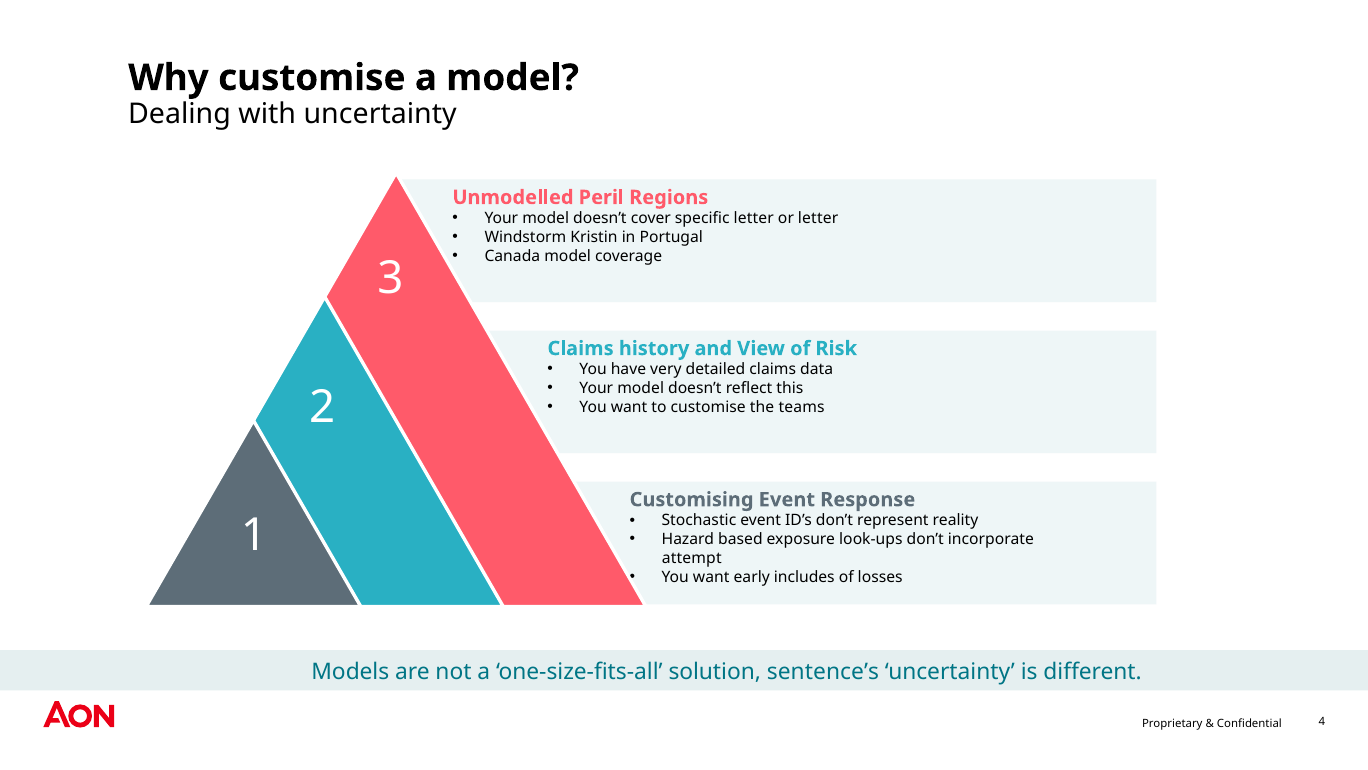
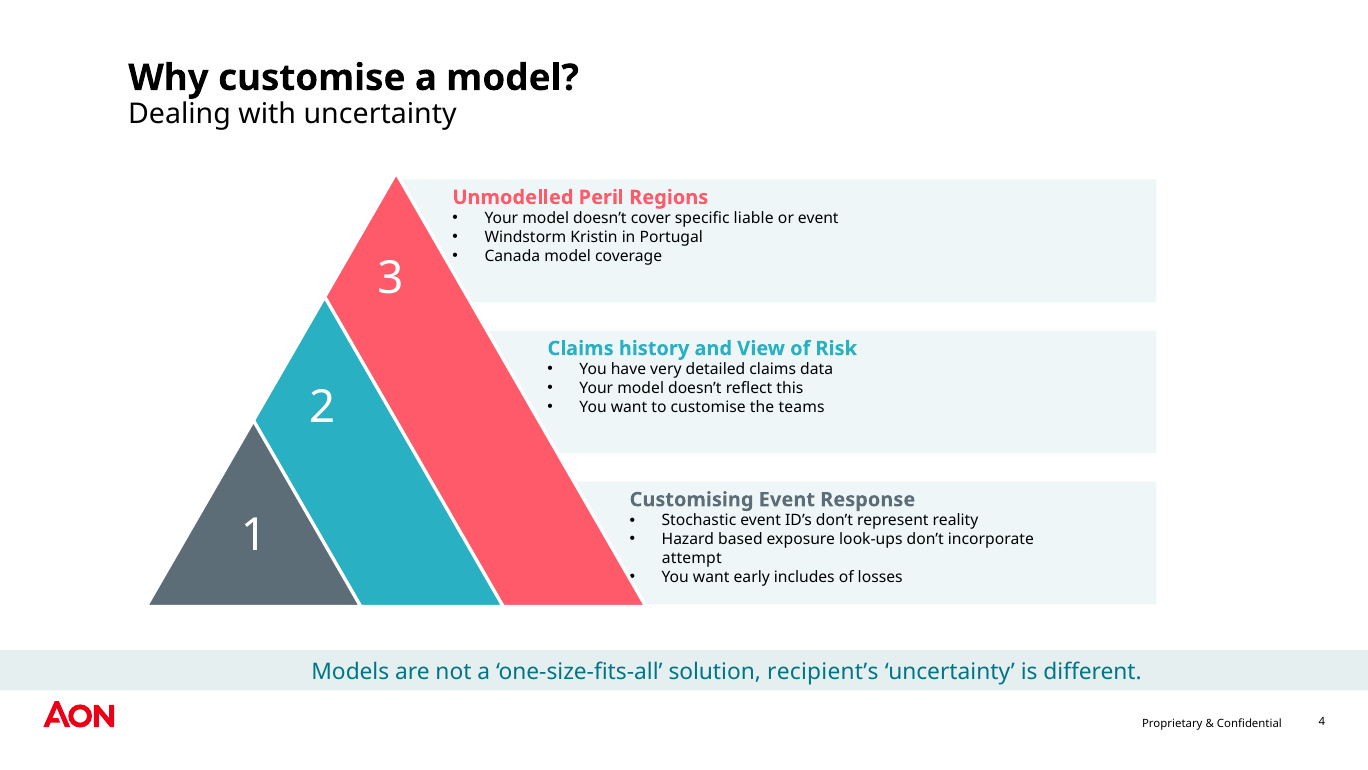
specific letter: letter -> liable
or letter: letter -> event
sentence’s: sentence’s -> recipient’s
